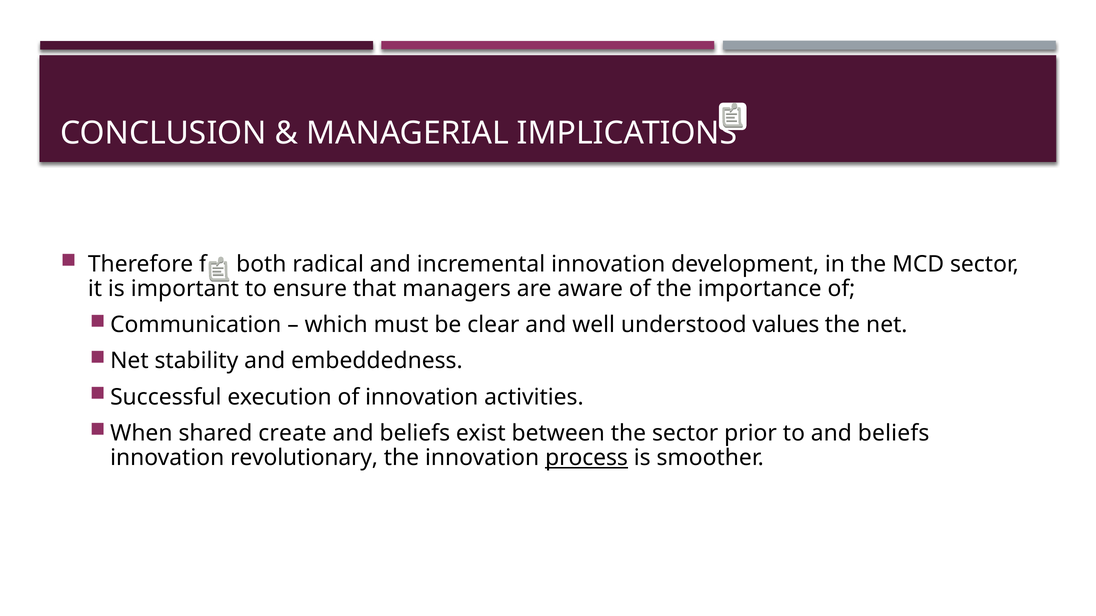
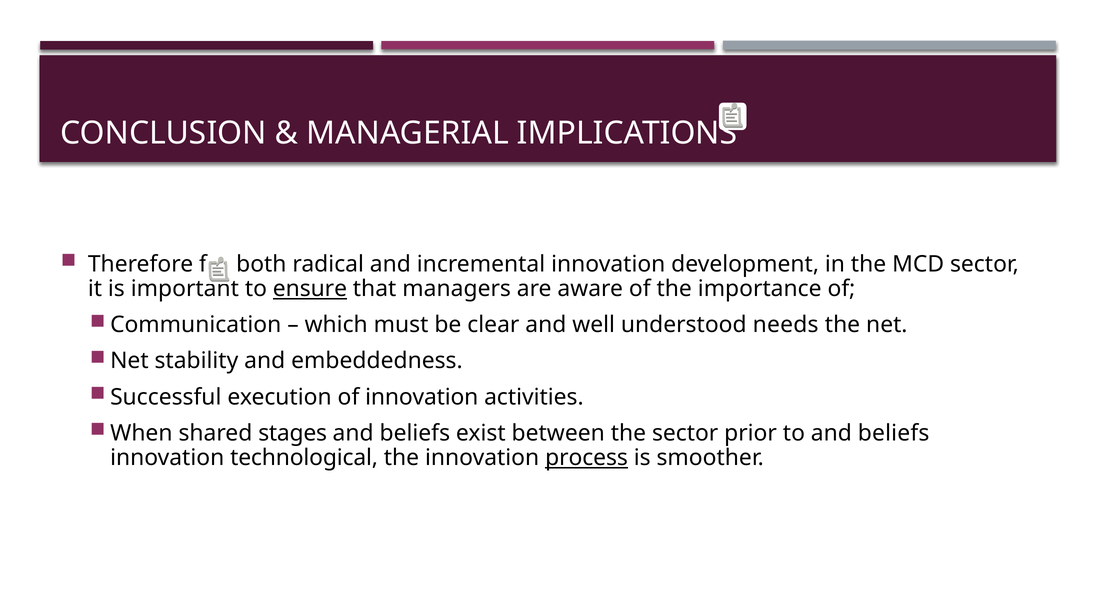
ensure underline: none -> present
values: values -> needs
create: create -> stages
revolutionary: revolutionary -> technological
